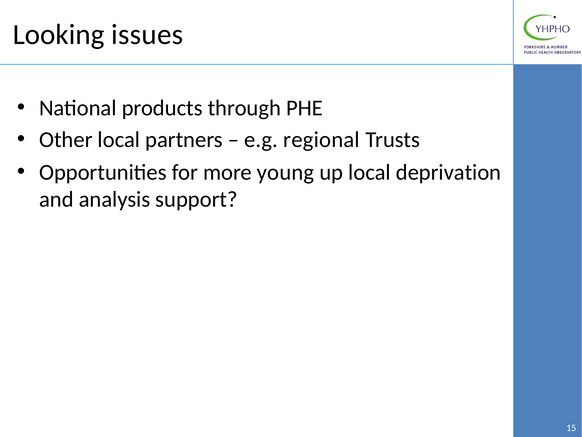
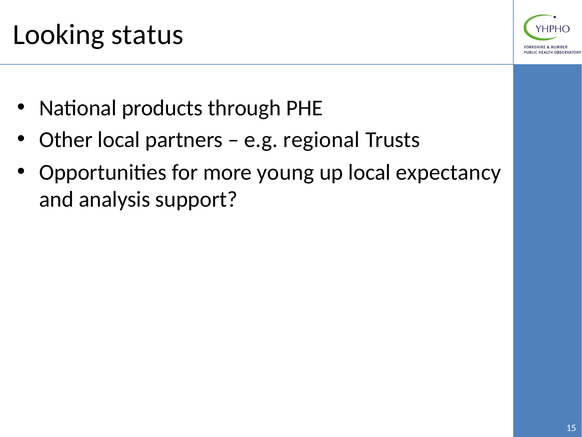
issues: issues -> status
deprivation: deprivation -> expectancy
